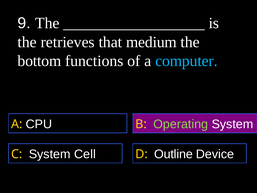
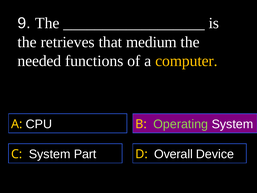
bottom: bottom -> needed
computer colour: light blue -> yellow
Cell: Cell -> Part
Outline: Outline -> Overall
